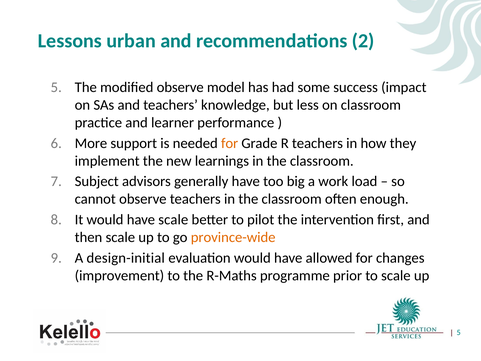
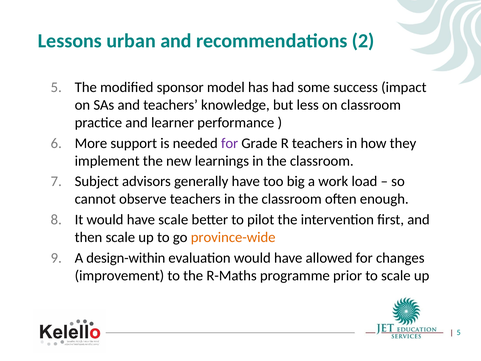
modified observe: observe -> sponsor
for at (230, 143) colour: orange -> purple
design-initial: design-initial -> design-within
